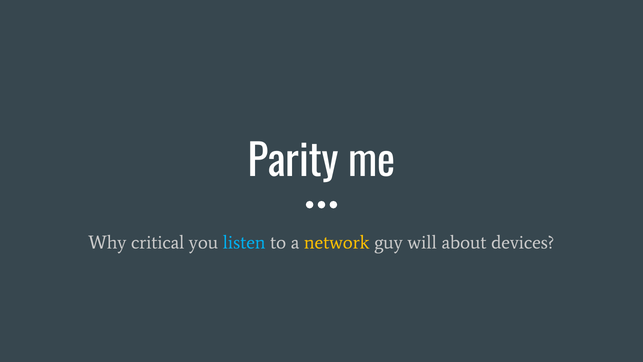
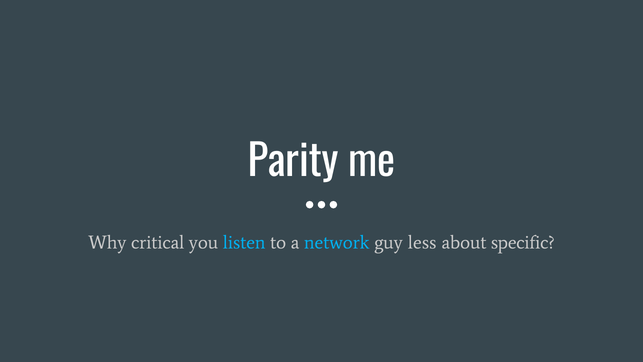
network colour: yellow -> light blue
will: will -> less
devices: devices -> specific
